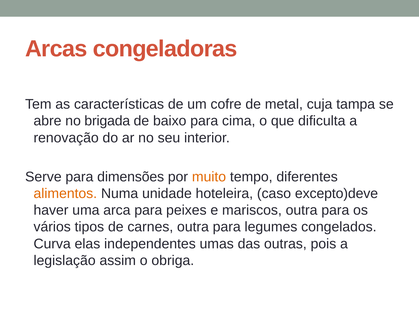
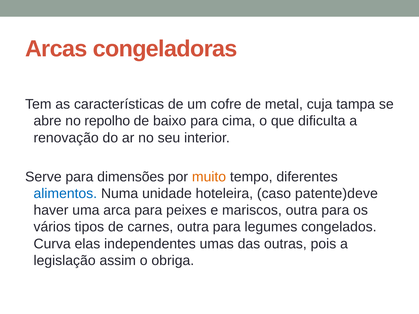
brigada: brigada -> repolho
alimentos colour: orange -> blue
excepto)deve: excepto)deve -> patente)deve
